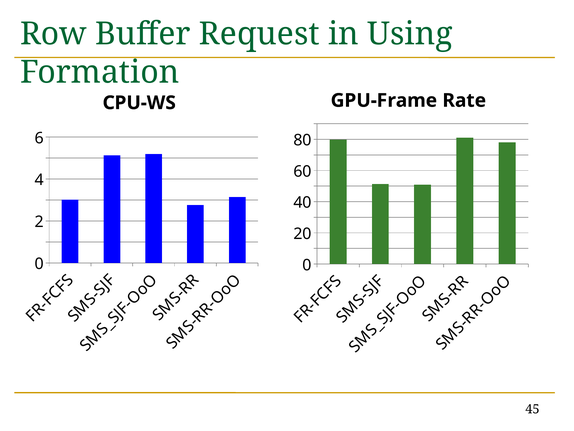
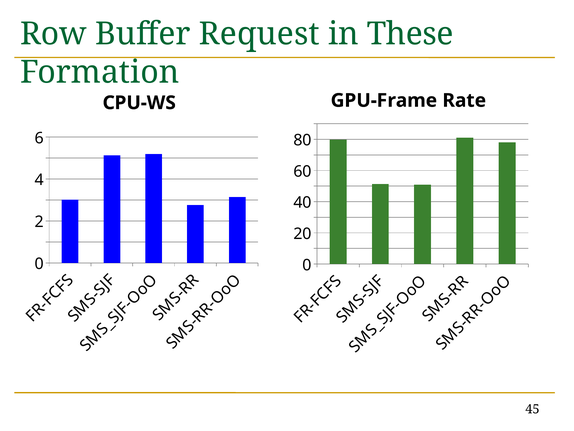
Using: Using -> These
